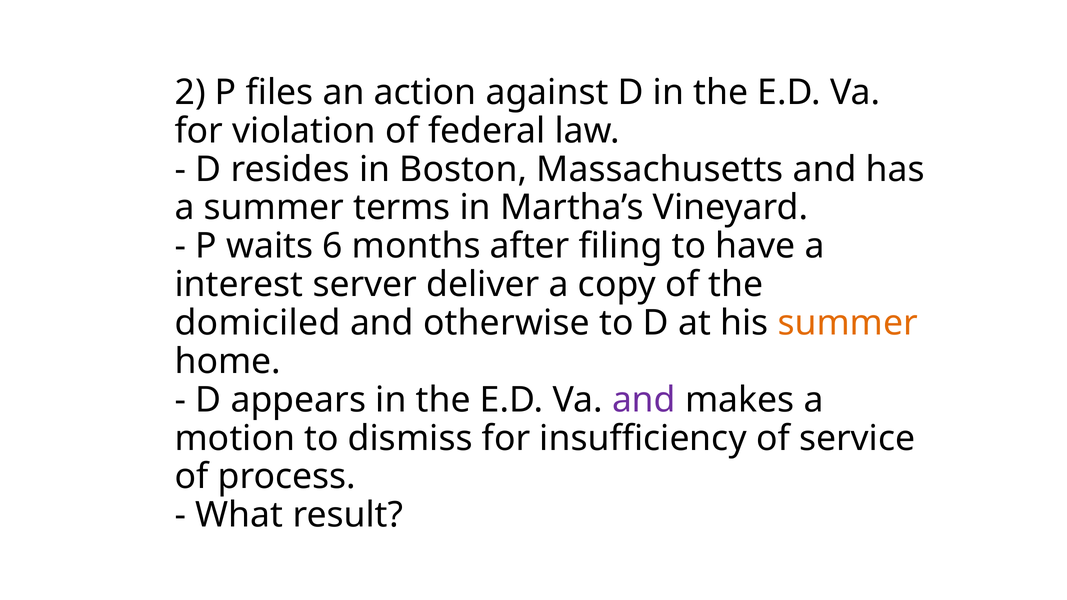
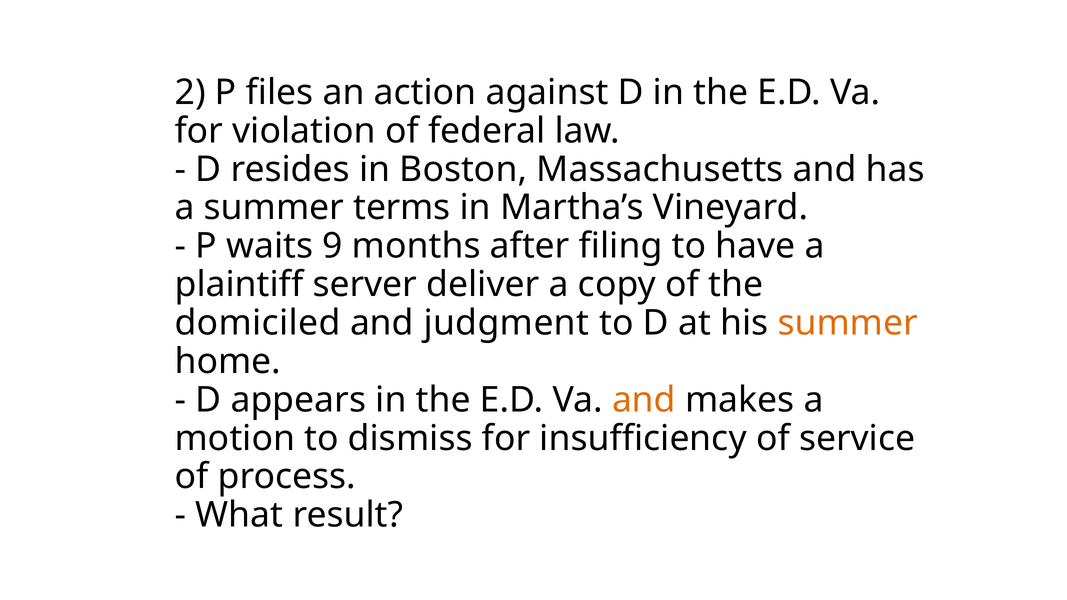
6: 6 -> 9
interest: interest -> plaintiff
otherwise: otherwise -> judgment
and at (644, 400) colour: purple -> orange
